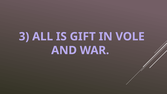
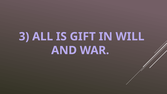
VOLE: VOLE -> WILL
